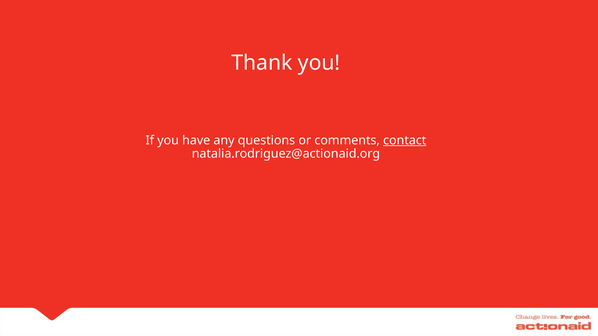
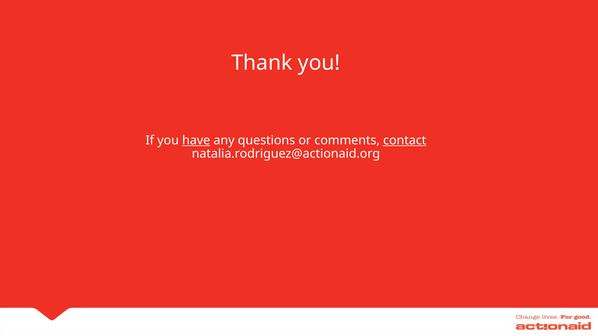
have underline: none -> present
